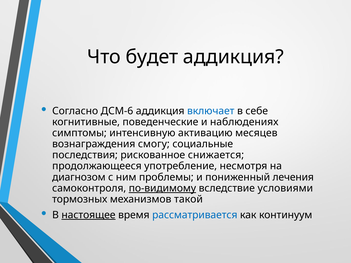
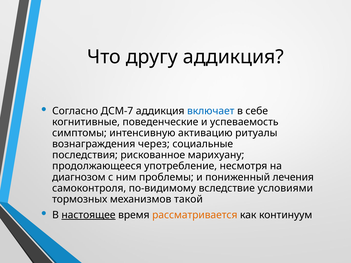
будет: будет -> другу
ДСМ-6: ДСМ-6 -> ДСМ-7
наблюдениях: наблюдениях -> успеваемость
месяцев: месяцев -> ритуалы
смогу: смогу -> через
снижается: снижается -> марихуану
по-видимому underline: present -> none
рассматривается colour: blue -> orange
